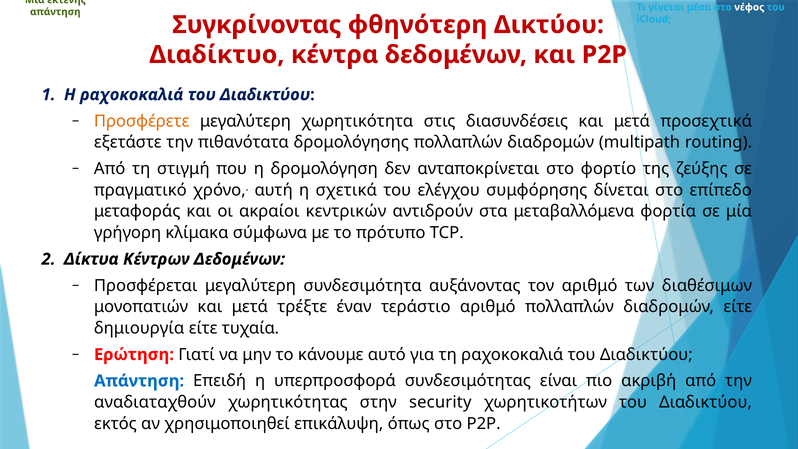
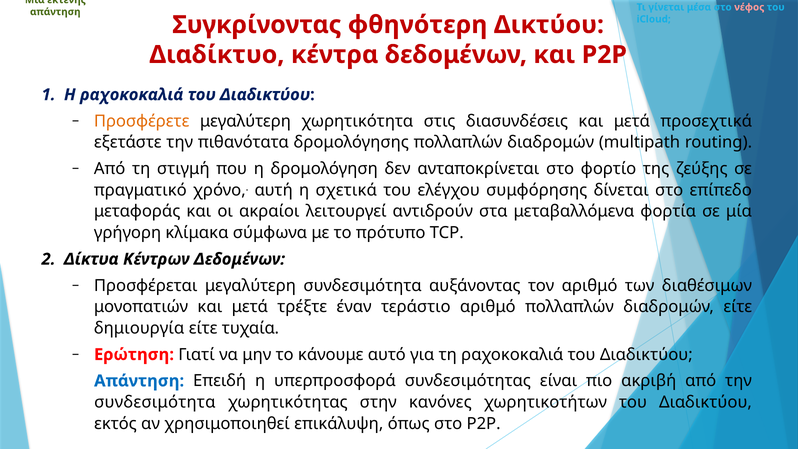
νέφος colour: white -> pink
κεντρικών: κεντρικών -> λειτουργεί
αναδιαταχθούν at (155, 402): αναδιαταχθούν -> συνδεσιμότητα
security: security -> κανόνες
